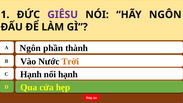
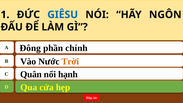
GIÊSU colour: purple -> blue
A Ngôn: Ngôn -> Đông
thành: thành -> chính
C Hạnh: Hạnh -> Quân
